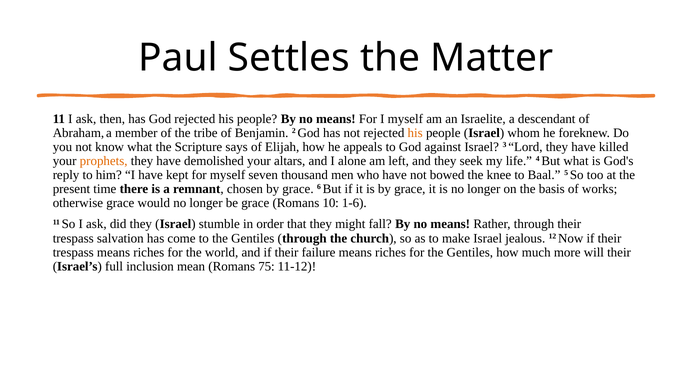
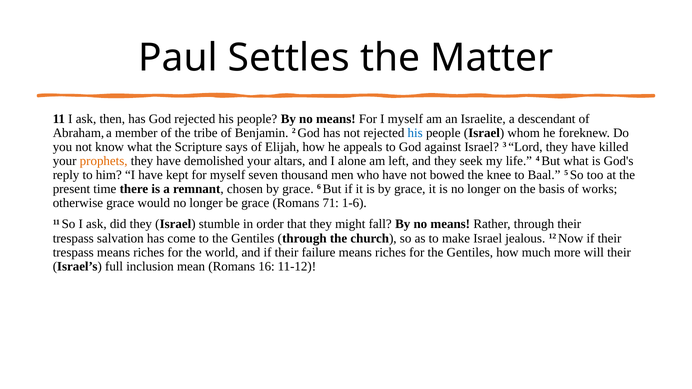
his at (415, 133) colour: orange -> blue
10: 10 -> 71
75: 75 -> 16
